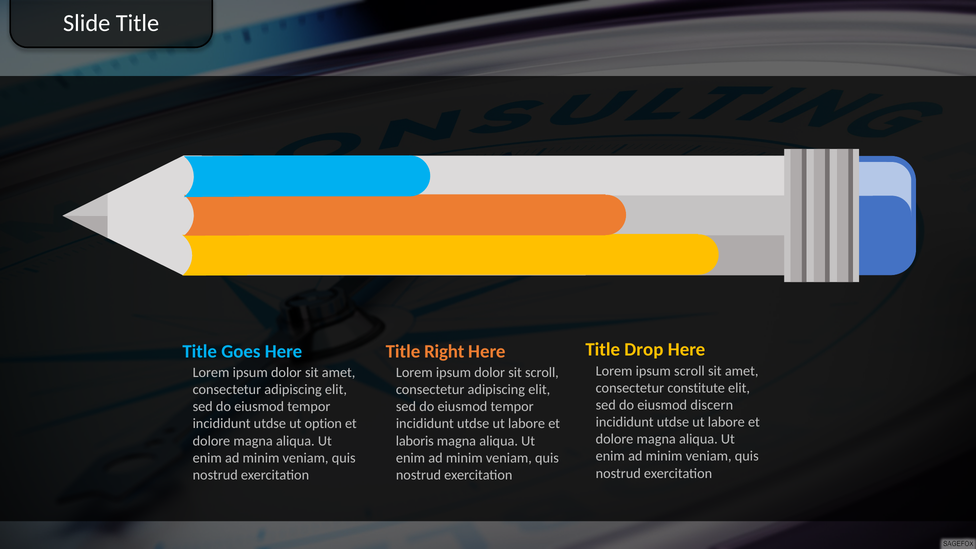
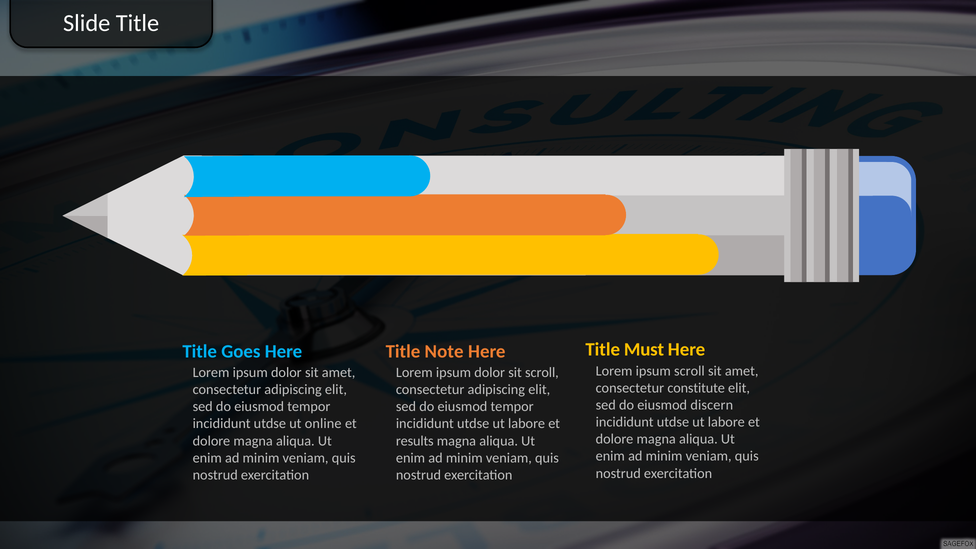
Drop: Drop -> Must
Right: Right -> Note
option: option -> online
laboris: laboris -> results
